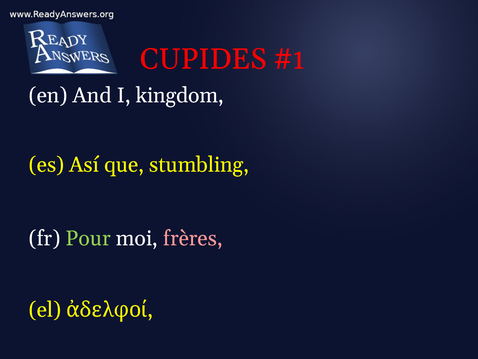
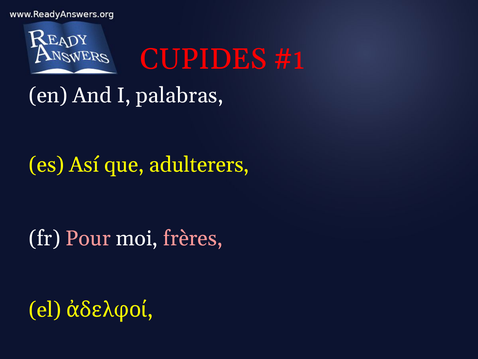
kingdom: kingdom -> palabras
stumbling: stumbling -> adulterers
Pour colour: light green -> pink
